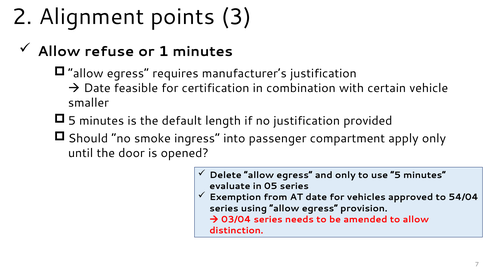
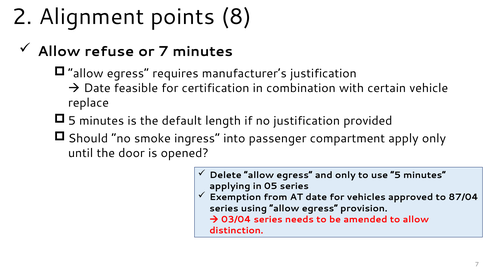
3: 3 -> 8
or 1: 1 -> 7
smaller: smaller -> replace
evaluate: evaluate -> applying
54/04: 54/04 -> 87/04
